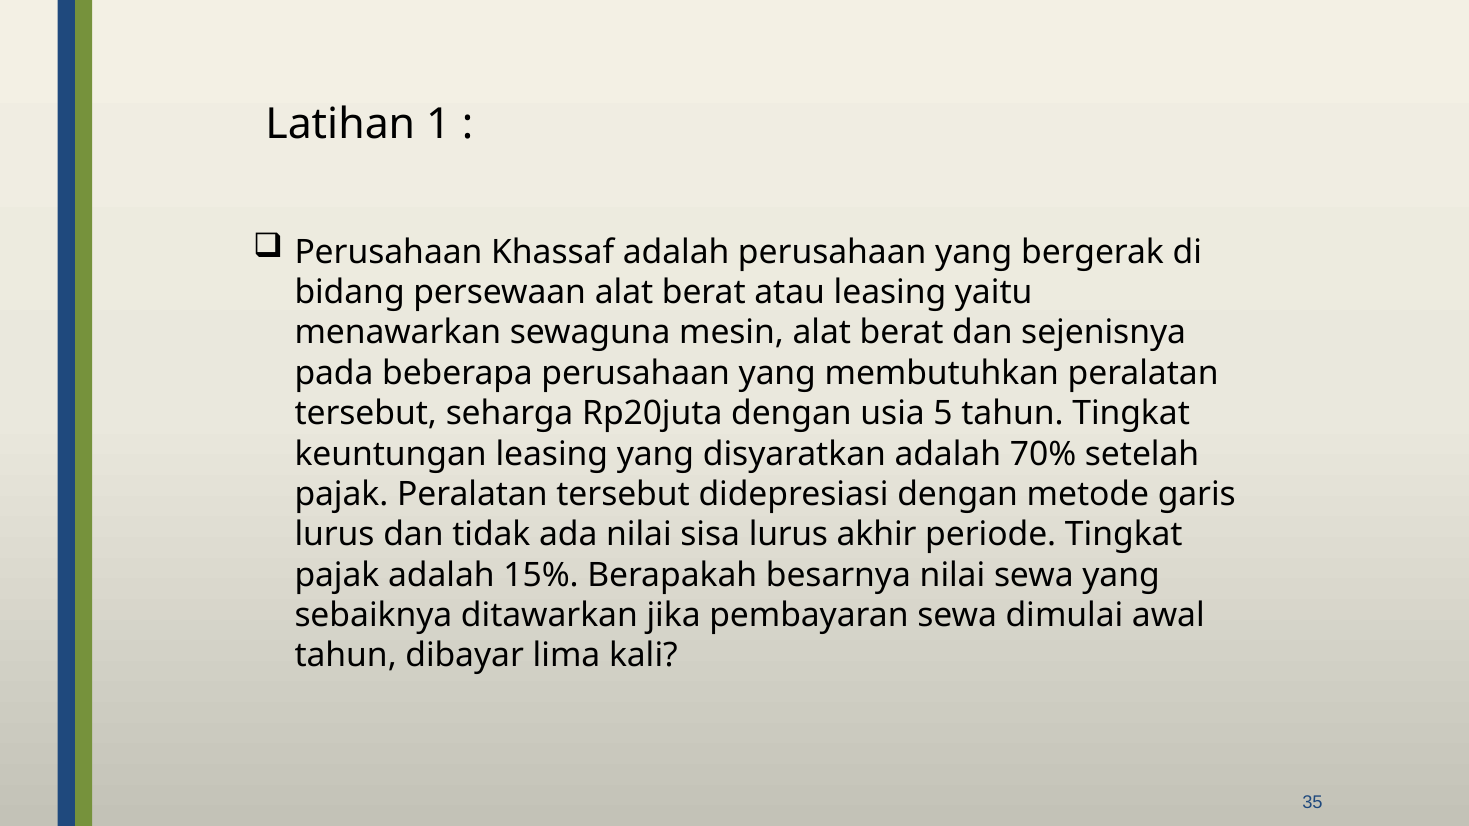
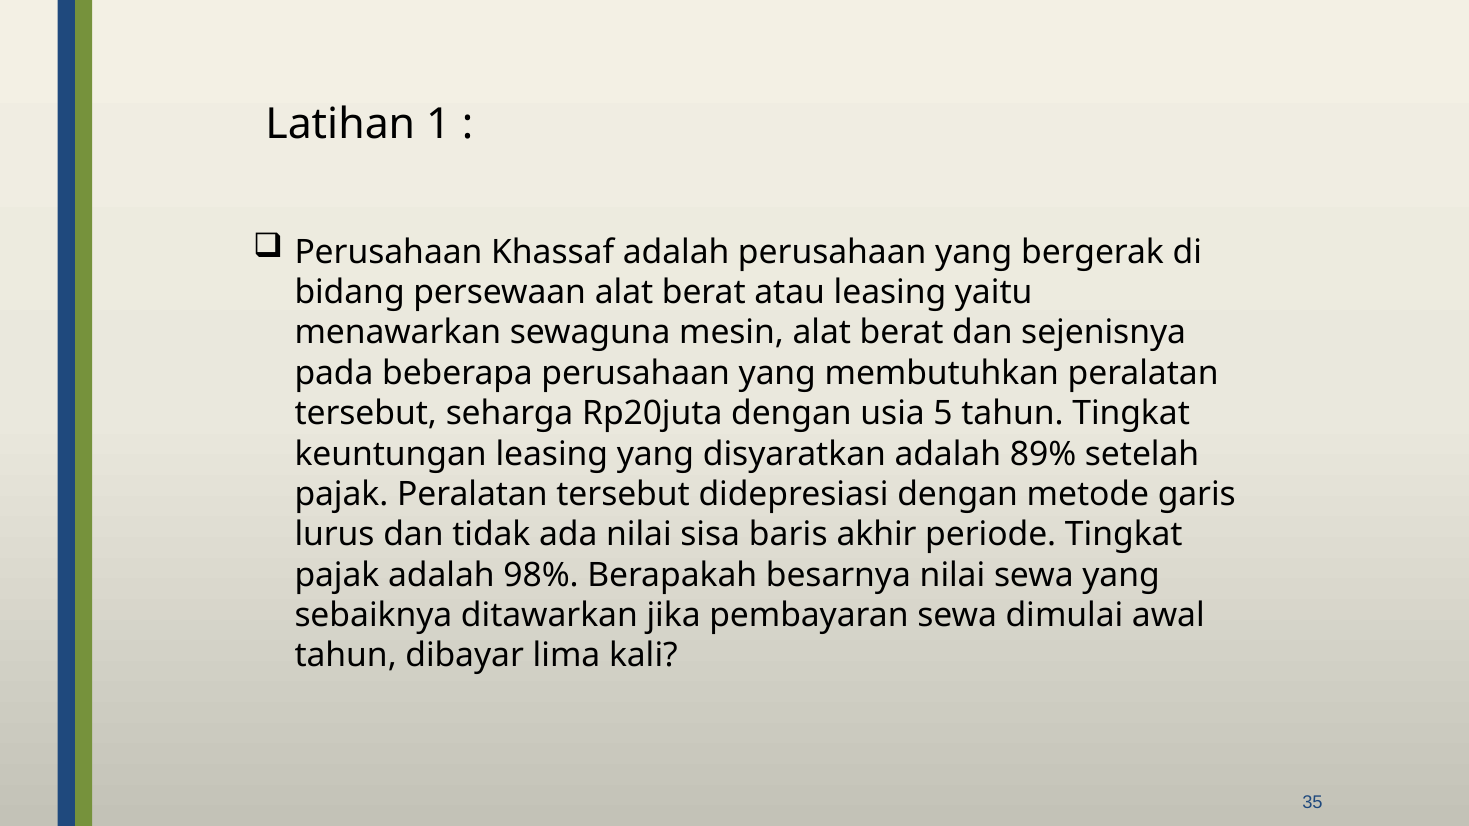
70%: 70% -> 89%
sisa lurus: lurus -> baris
15%: 15% -> 98%
